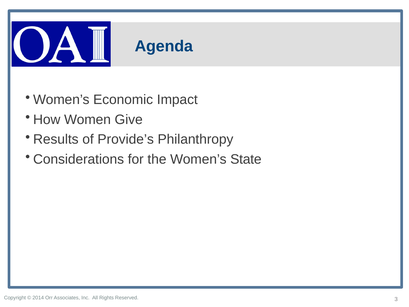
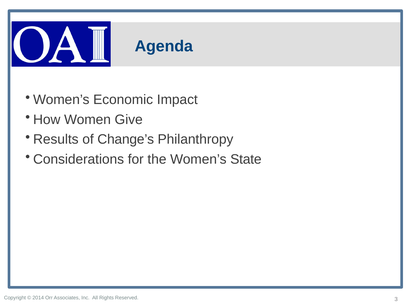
Provide’s: Provide’s -> Change’s
